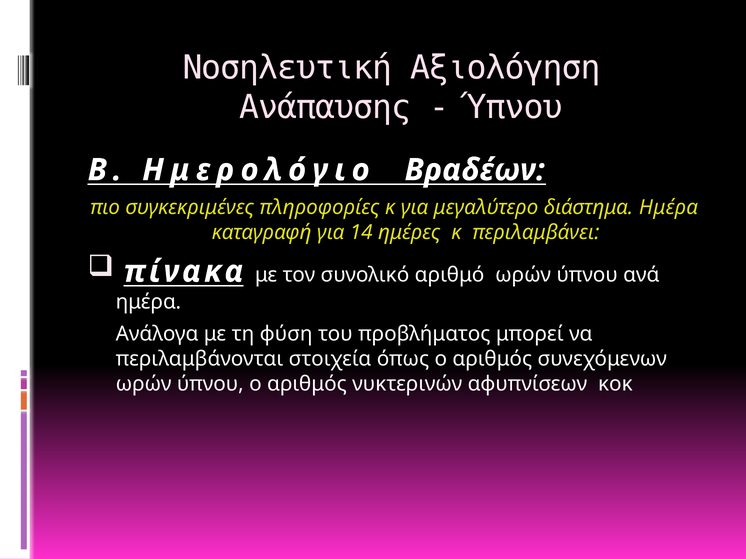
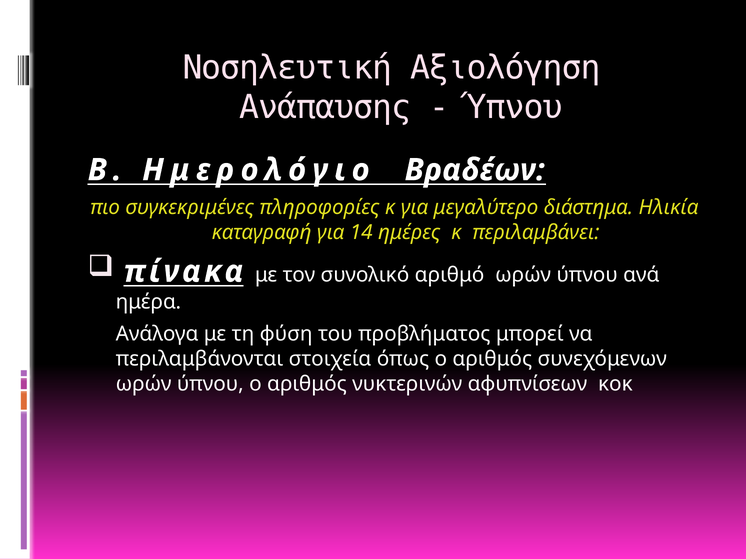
διάστημα Ημέρα: Ημέρα -> Ηλικία
